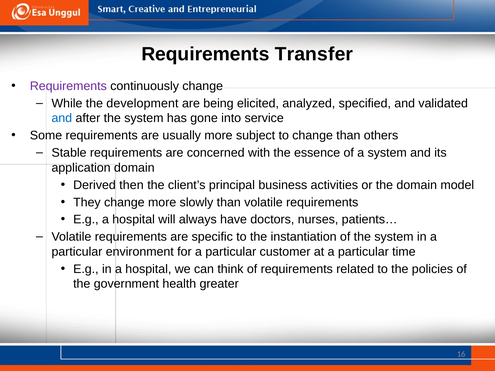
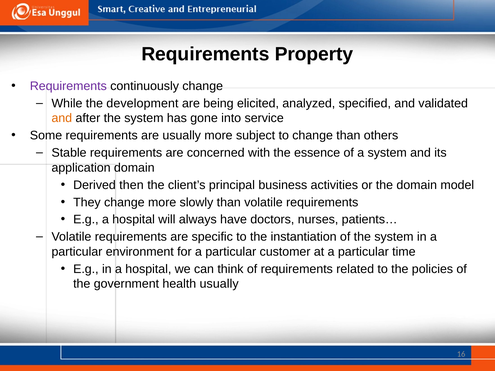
Transfer: Transfer -> Property
and at (62, 118) colour: blue -> orange
health greater: greater -> usually
